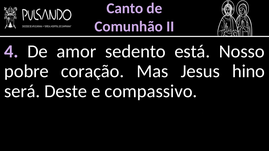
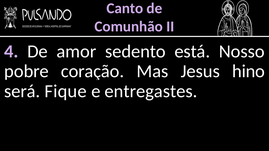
Deste: Deste -> Fique
compassivo: compassivo -> entregastes
